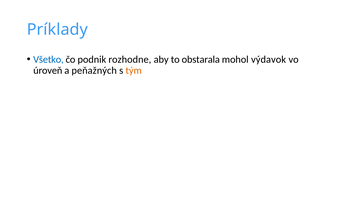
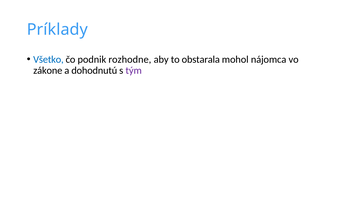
výdavok: výdavok -> nájomca
úroveň: úroveň -> zákone
peňažných: peňažných -> dohodnutú
tým colour: orange -> purple
